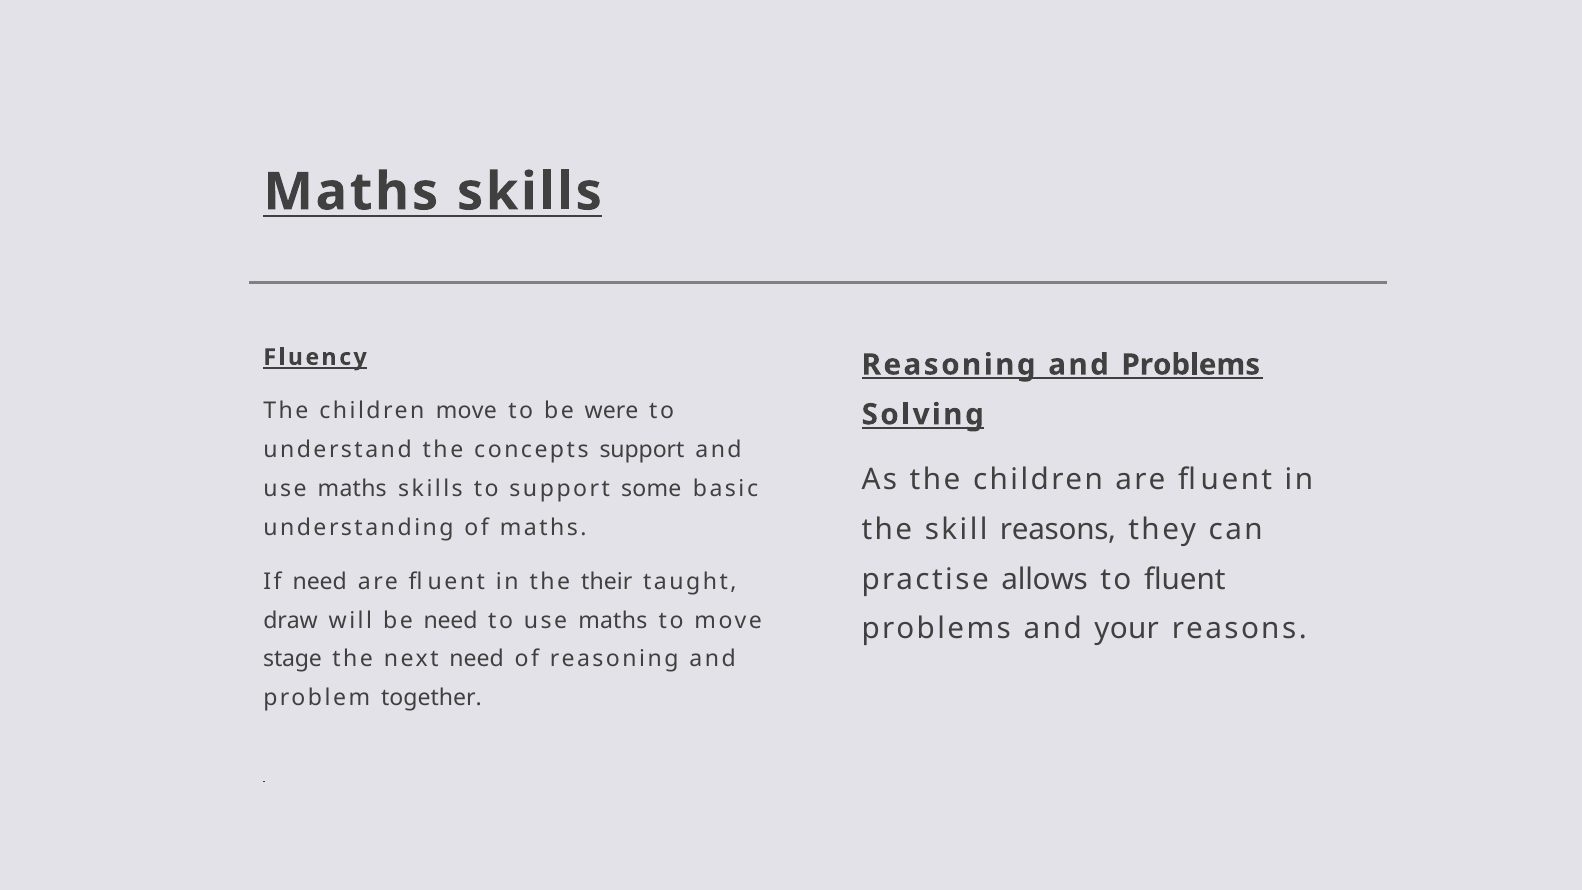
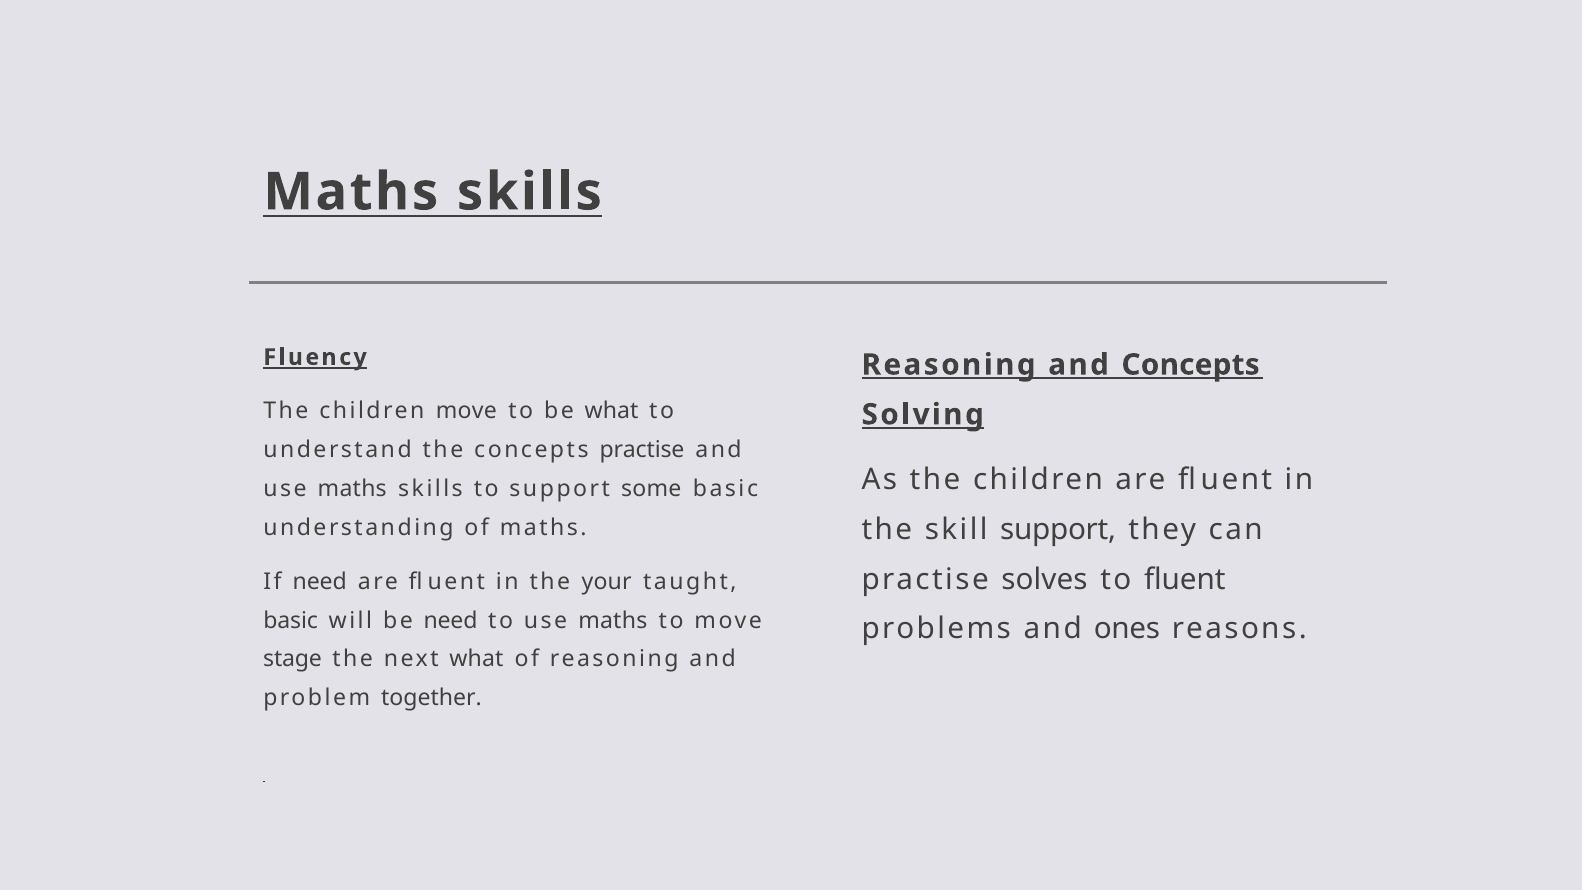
and Problems: Problems -> Concepts
be were: were -> what
concepts support: support -> practise
skill reasons: reasons -> support
allows: allows -> solves
their: their -> your
draw at (291, 620): draw -> basic
your: your -> ones
next need: need -> what
